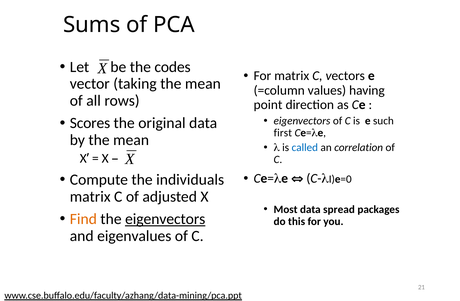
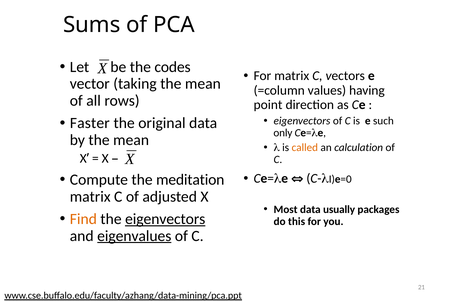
Scores: Scores -> Faster
first: first -> only
called colour: blue -> orange
correlation: correlation -> calculation
individuals: individuals -> meditation
spread: spread -> usually
eigenvalues underline: none -> present
